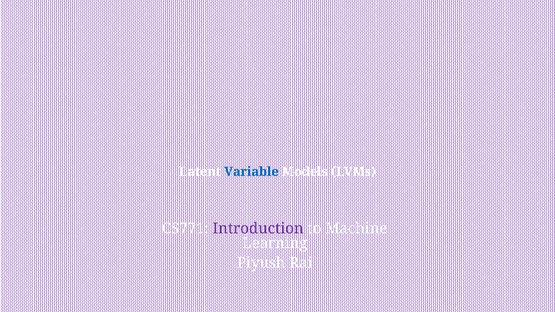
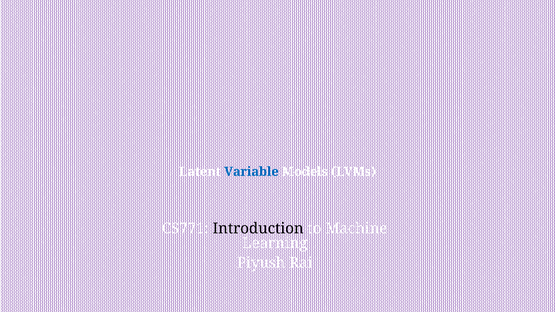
Introduction colour: purple -> black
